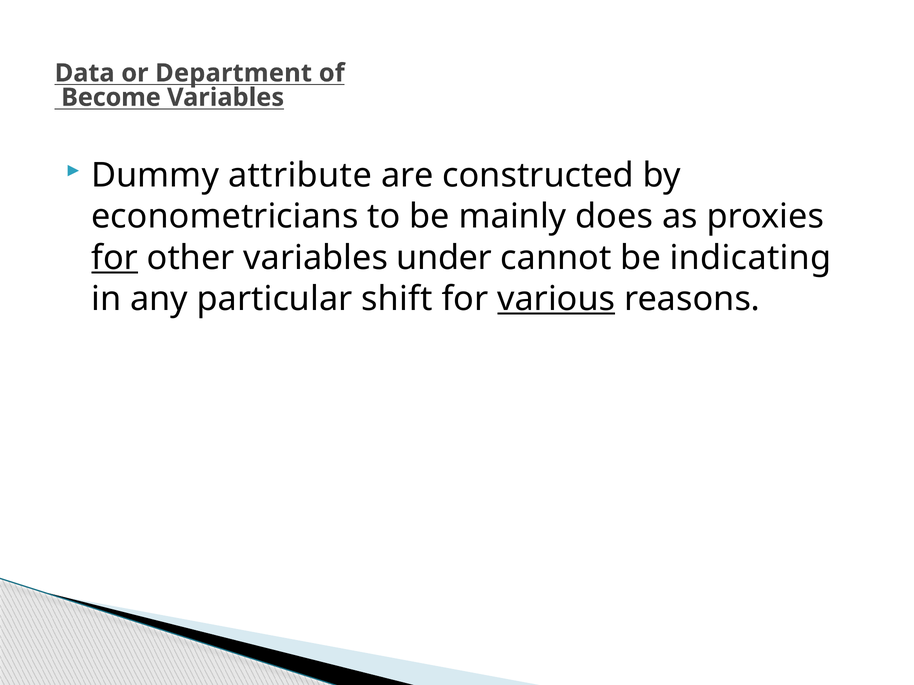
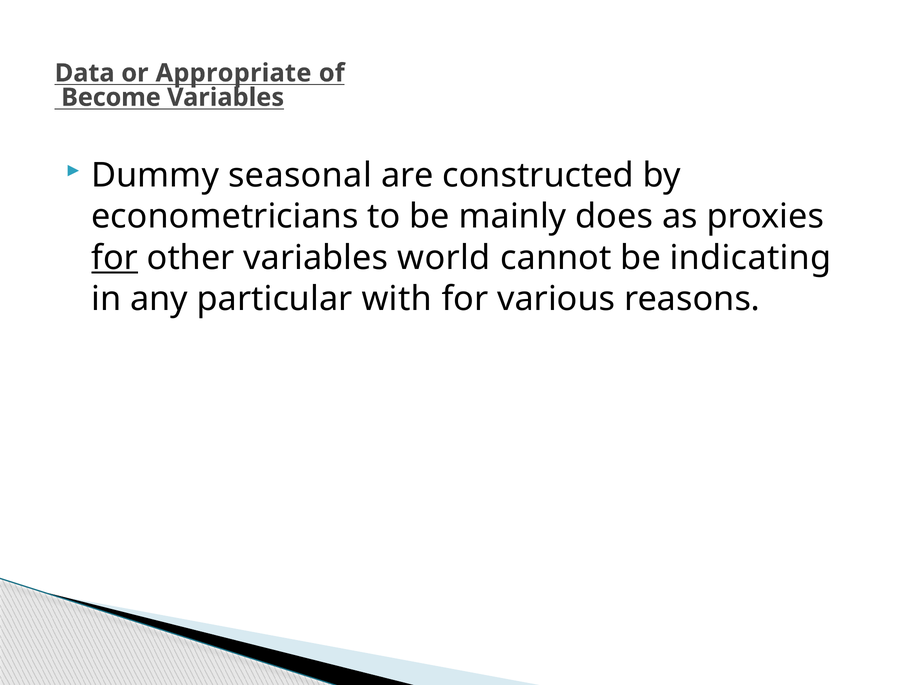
Department: Department -> Appropriate
attribute: attribute -> seasonal
under: under -> world
shift: shift -> with
various underline: present -> none
